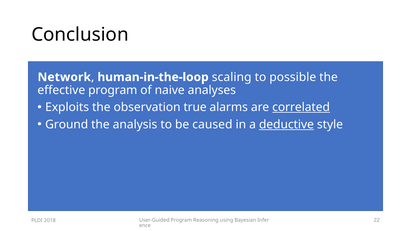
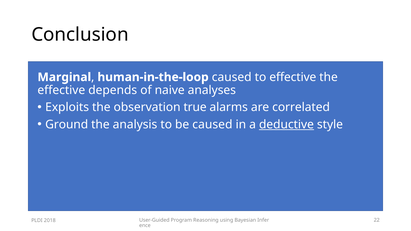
Network: Network -> Marginal
human-in-the-loop scaling: scaling -> caused
to possible: possible -> effective
effective program: program -> depends
correlated underline: present -> none
